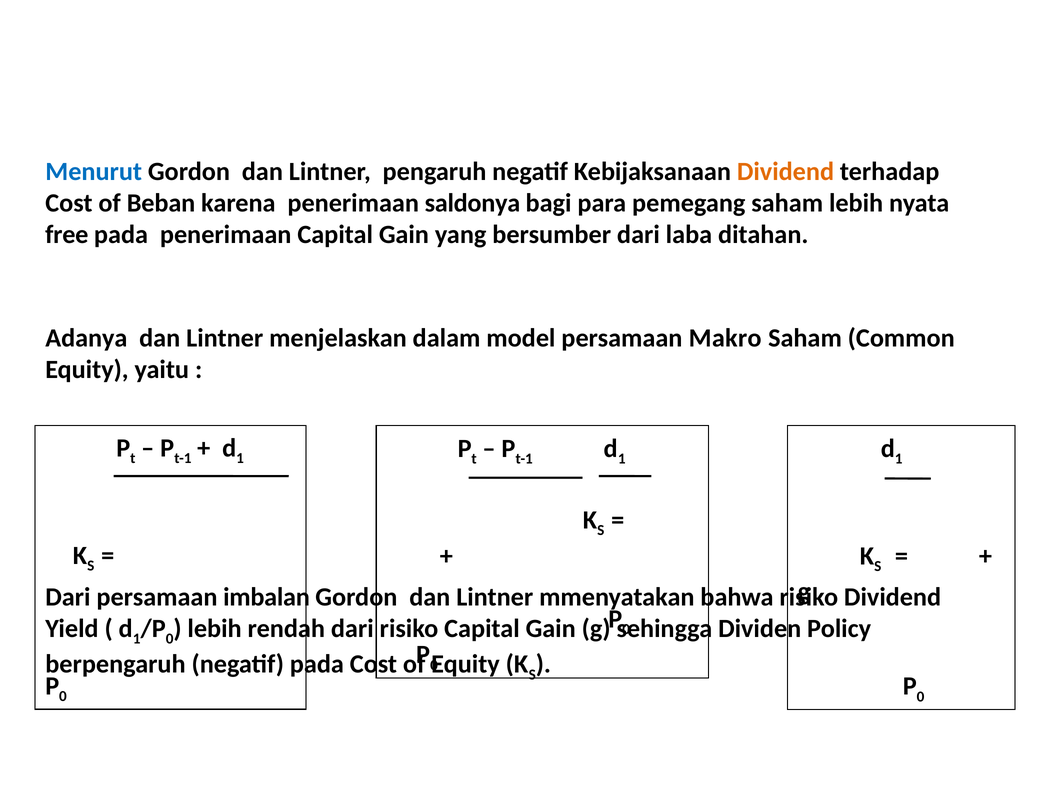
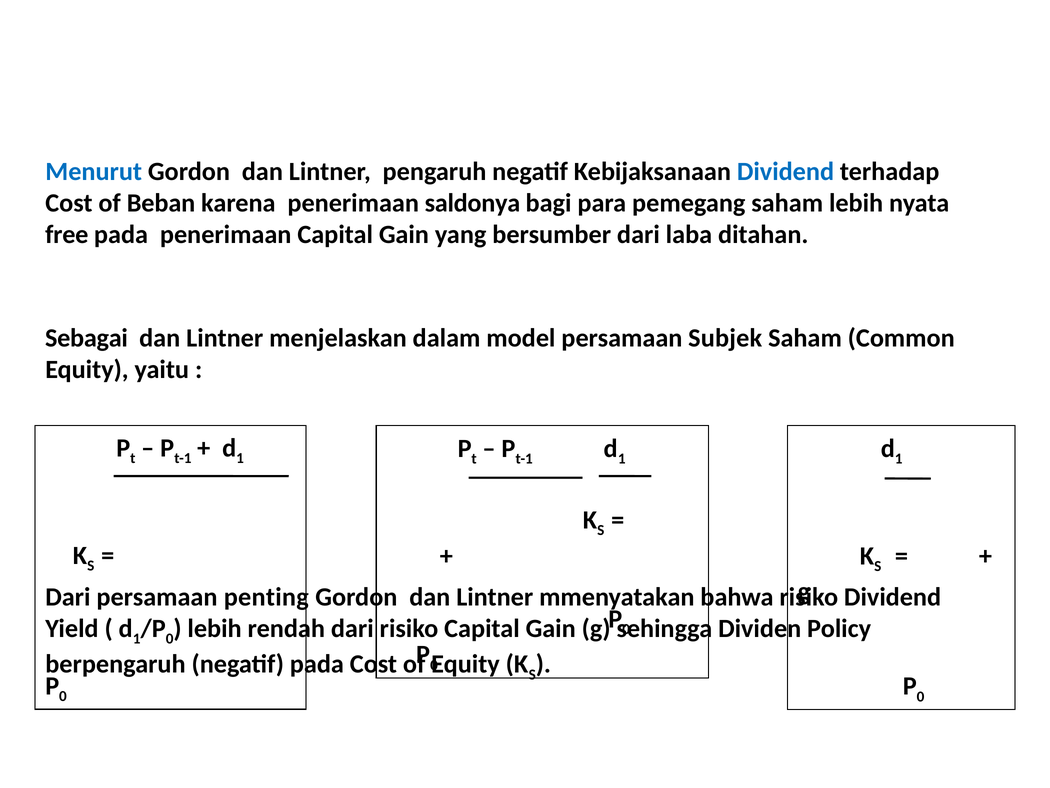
Dividend at (785, 171) colour: orange -> blue
Adanya: Adanya -> Sebagai
Makro: Makro -> Subjek
imbalan: imbalan -> penting
